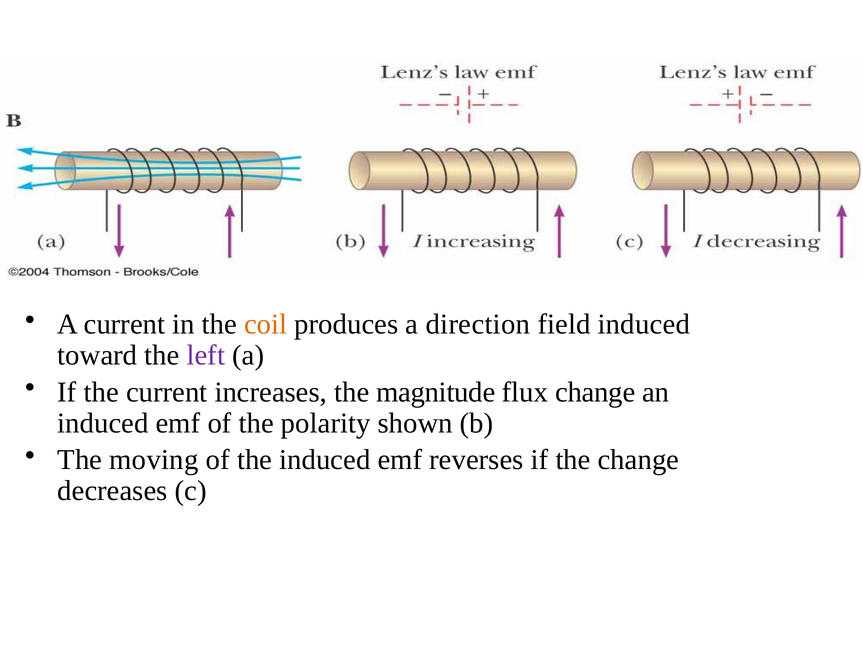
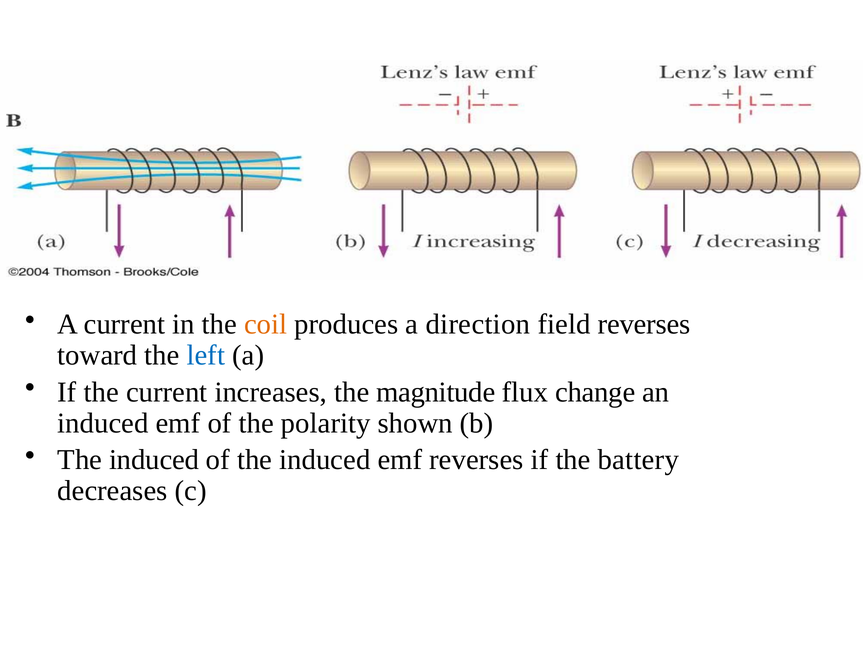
field induced: induced -> reverses
left colour: purple -> blue
moving at (154, 460): moving -> induced
the change: change -> battery
